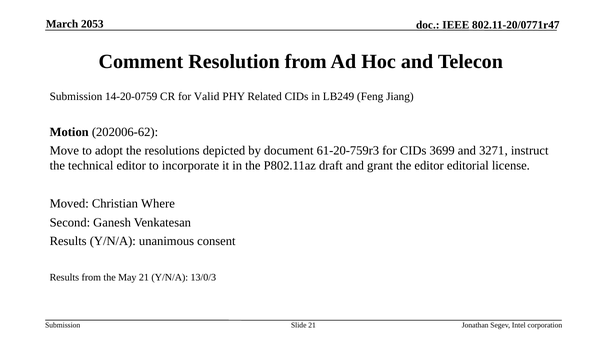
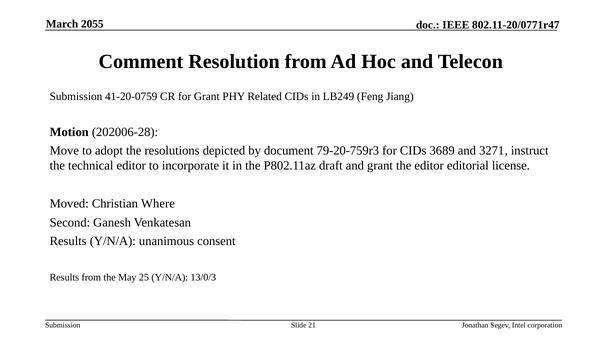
2053: 2053 -> 2055
14-20-0759: 14-20-0759 -> 41-20-0759
for Valid: Valid -> Grant
202006-62: 202006-62 -> 202006-28
61-20-759r3: 61-20-759r3 -> 79-20-759r3
3699: 3699 -> 3689
May 21: 21 -> 25
